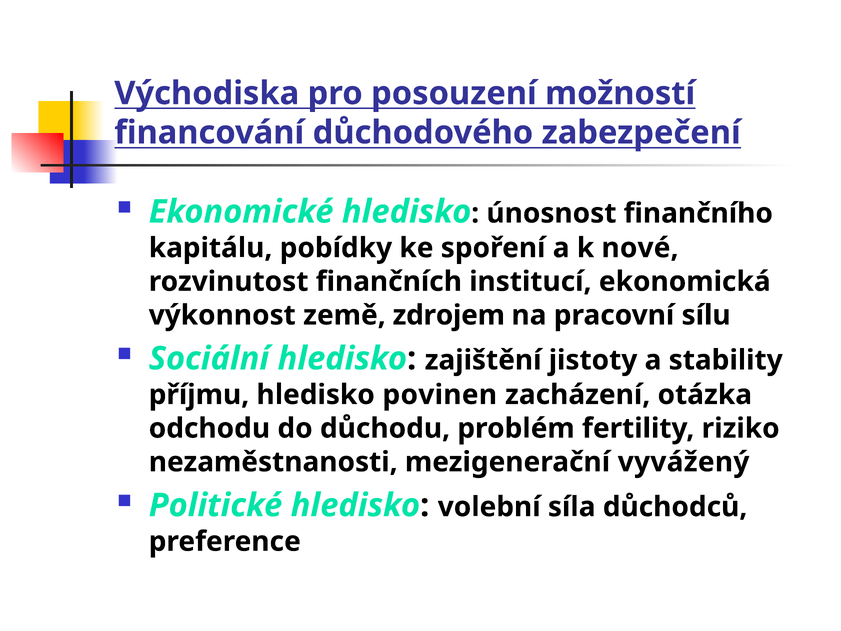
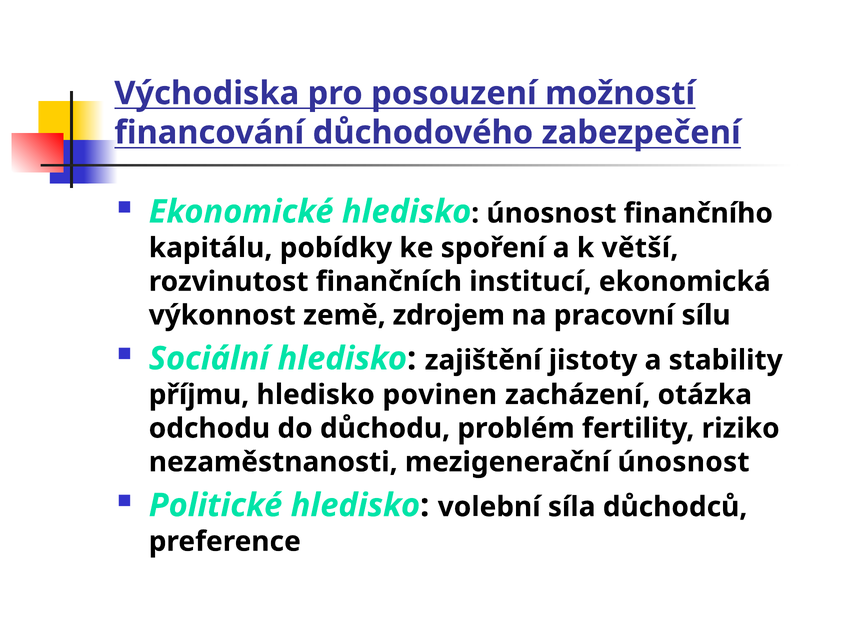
nové: nové -> větší
mezigenerační vyvážený: vyvážený -> únosnost
